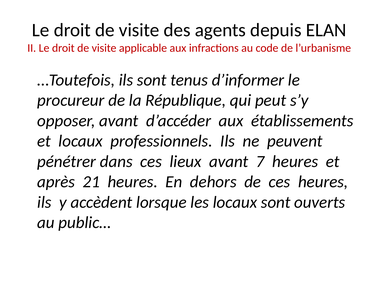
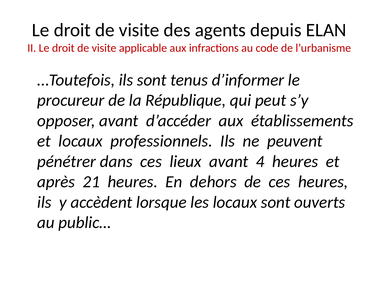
7: 7 -> 4
